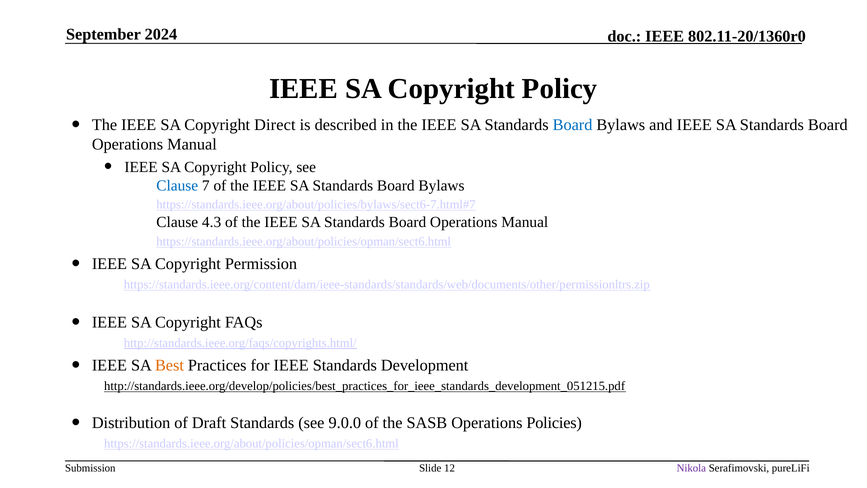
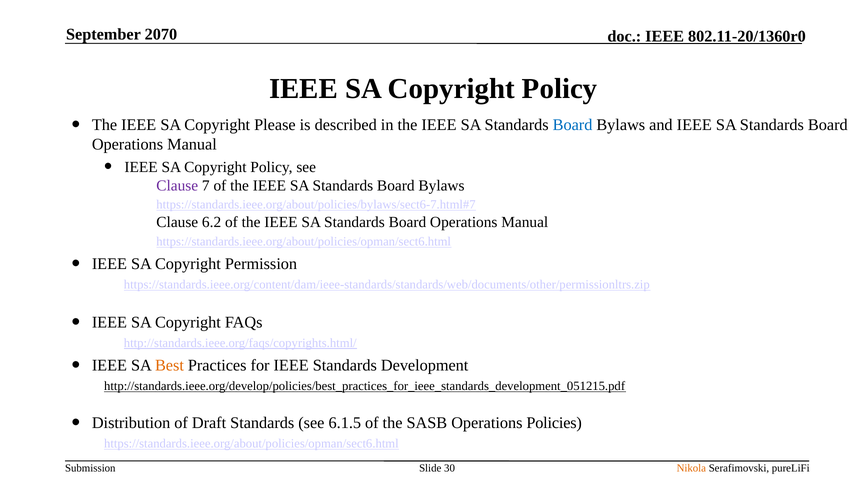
2024: 2024 -> 2070
Direct: Direct -> Please
Clause at (177, 185) colour: blue -> purple
4.3: 4.3 -> 6.2
9.0.0: 9.0.0 -> 6.1.5
12: 12 -> 30
Nikola colour: purple -> orange
